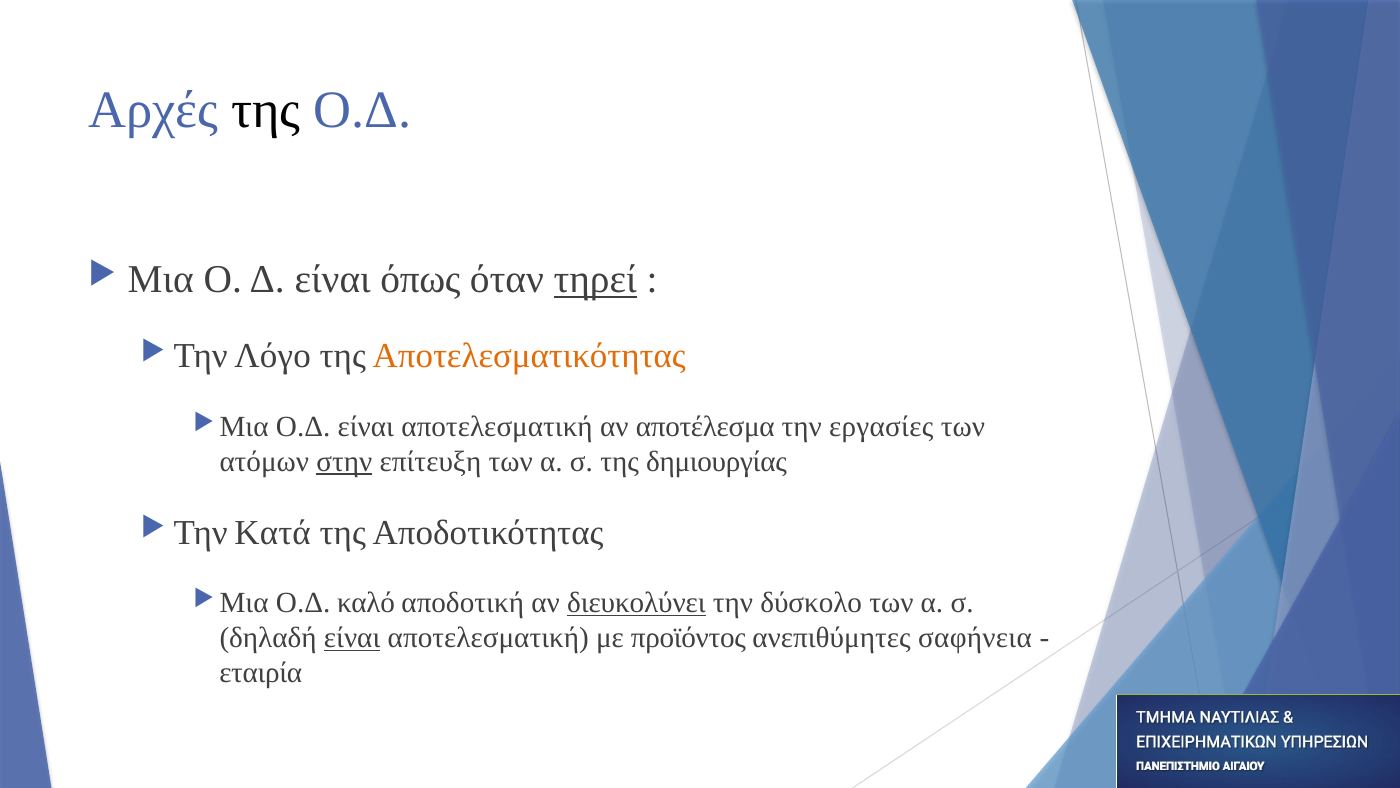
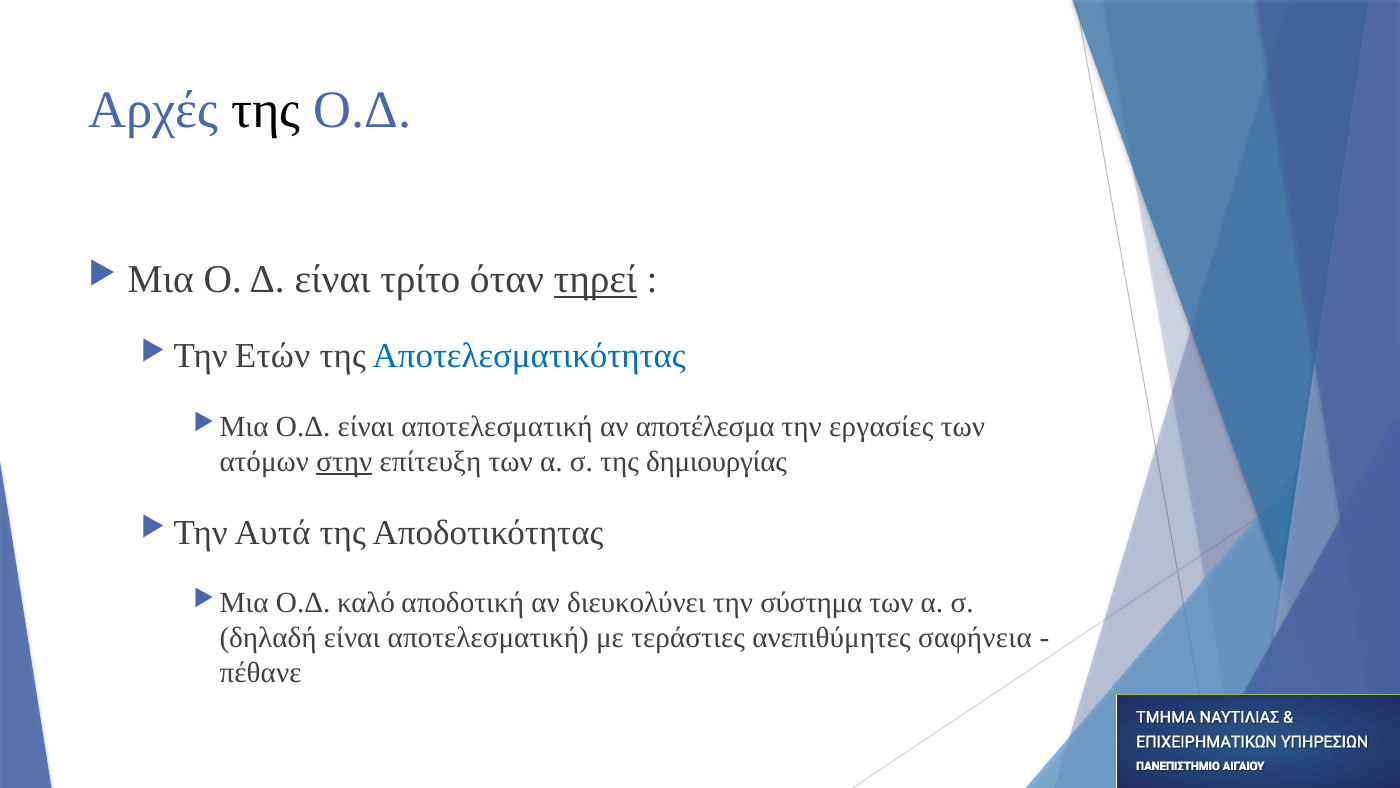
όπως: όπως -> τρίτο
Λόγο: Λόγο -> Ετών
Αποτελεσματικότητας colour: orange -> blue
Κατά: Κατά -> Αυτά
διευκολύνει underline: present -> none
δύσκολο: δύσκολο -> σύστημα
είναι at (352, 638) underline: present -> none
προϊόντος: προϊόντος -> τεράστιες
εταιρία: εταιρία -> πέθανε
